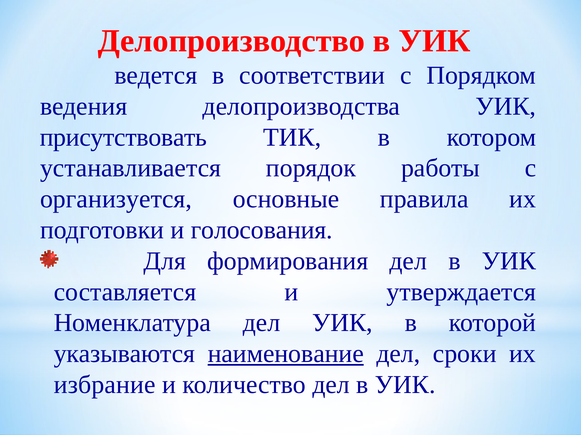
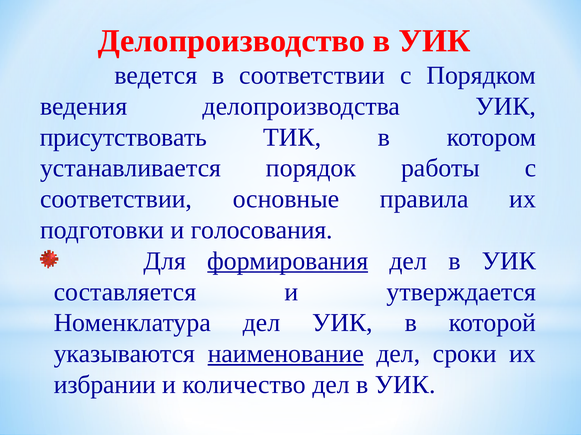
организуется at (116, 199): организуется -> соответствии
формирования underline: none -> present
избрание: избрание -> избрании
